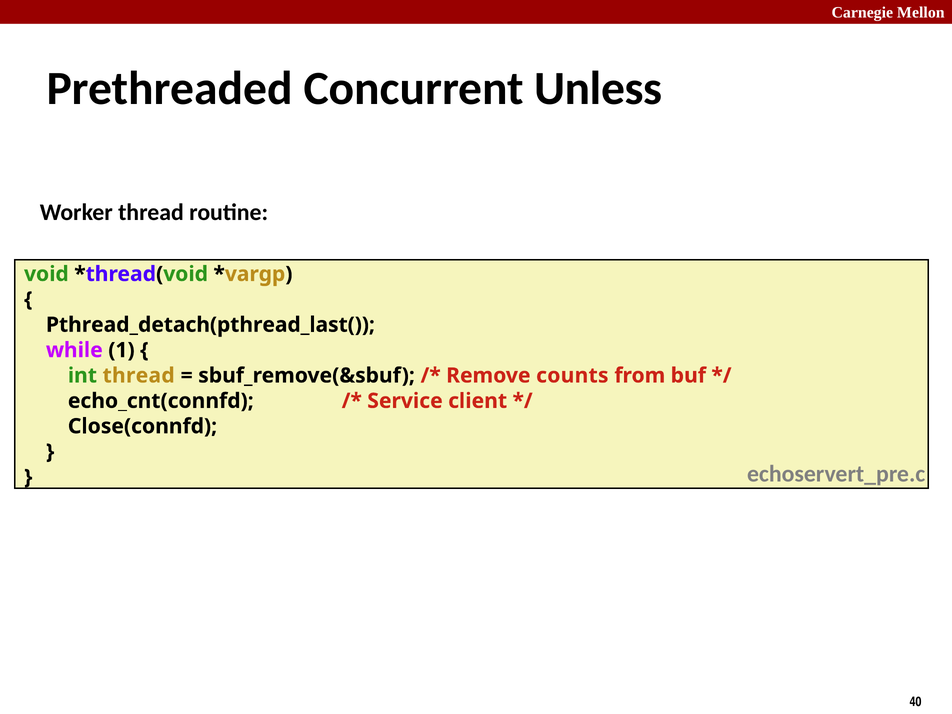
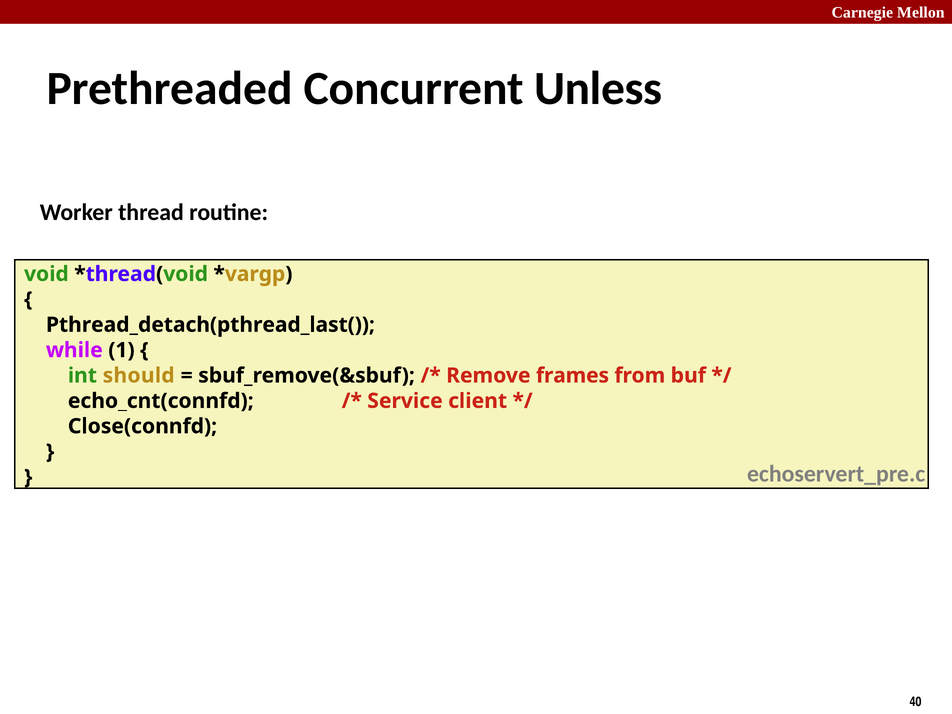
int thread: thread -> should
counts: counts -> frames
